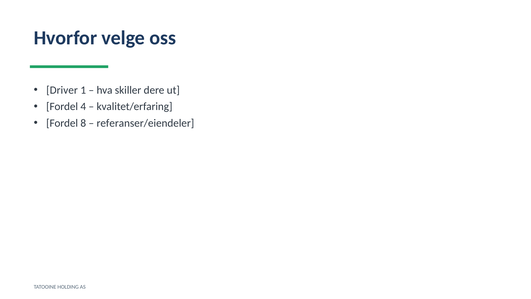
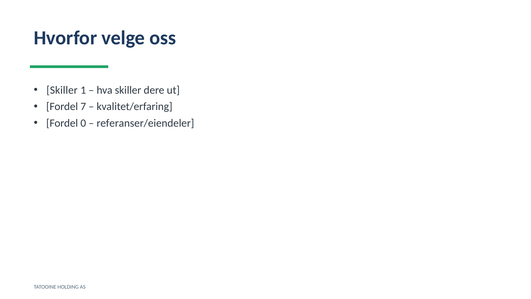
Driver at (62, 90): Driver -> Skiller
4: 4 -> 7
8: 8 -> 0
